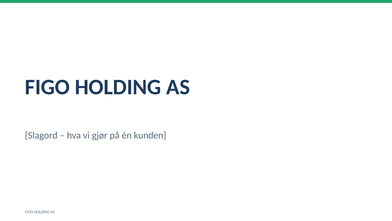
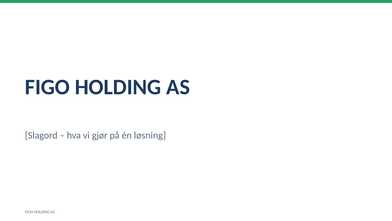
kunden: kunden -> løsning
